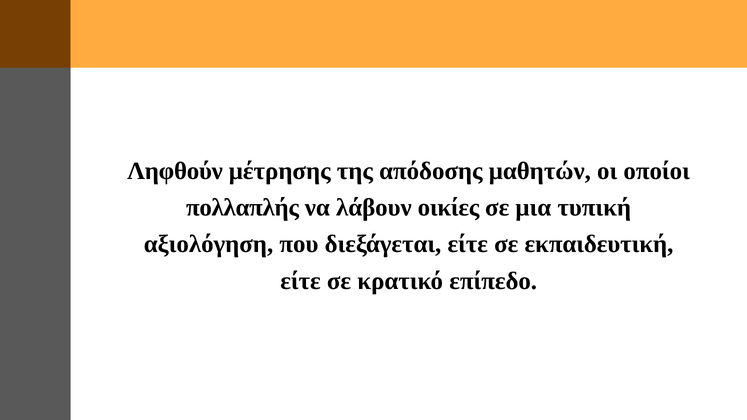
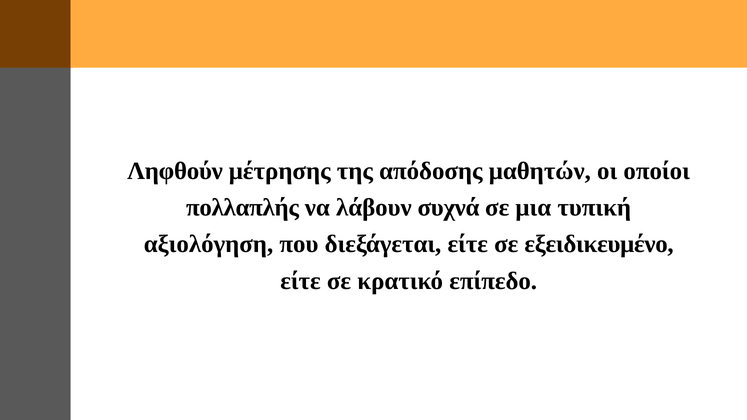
οικίες: οικίες -> συχνά
εκπαιδευτική: εκπαιδευτική -> εξειδικευμένο
